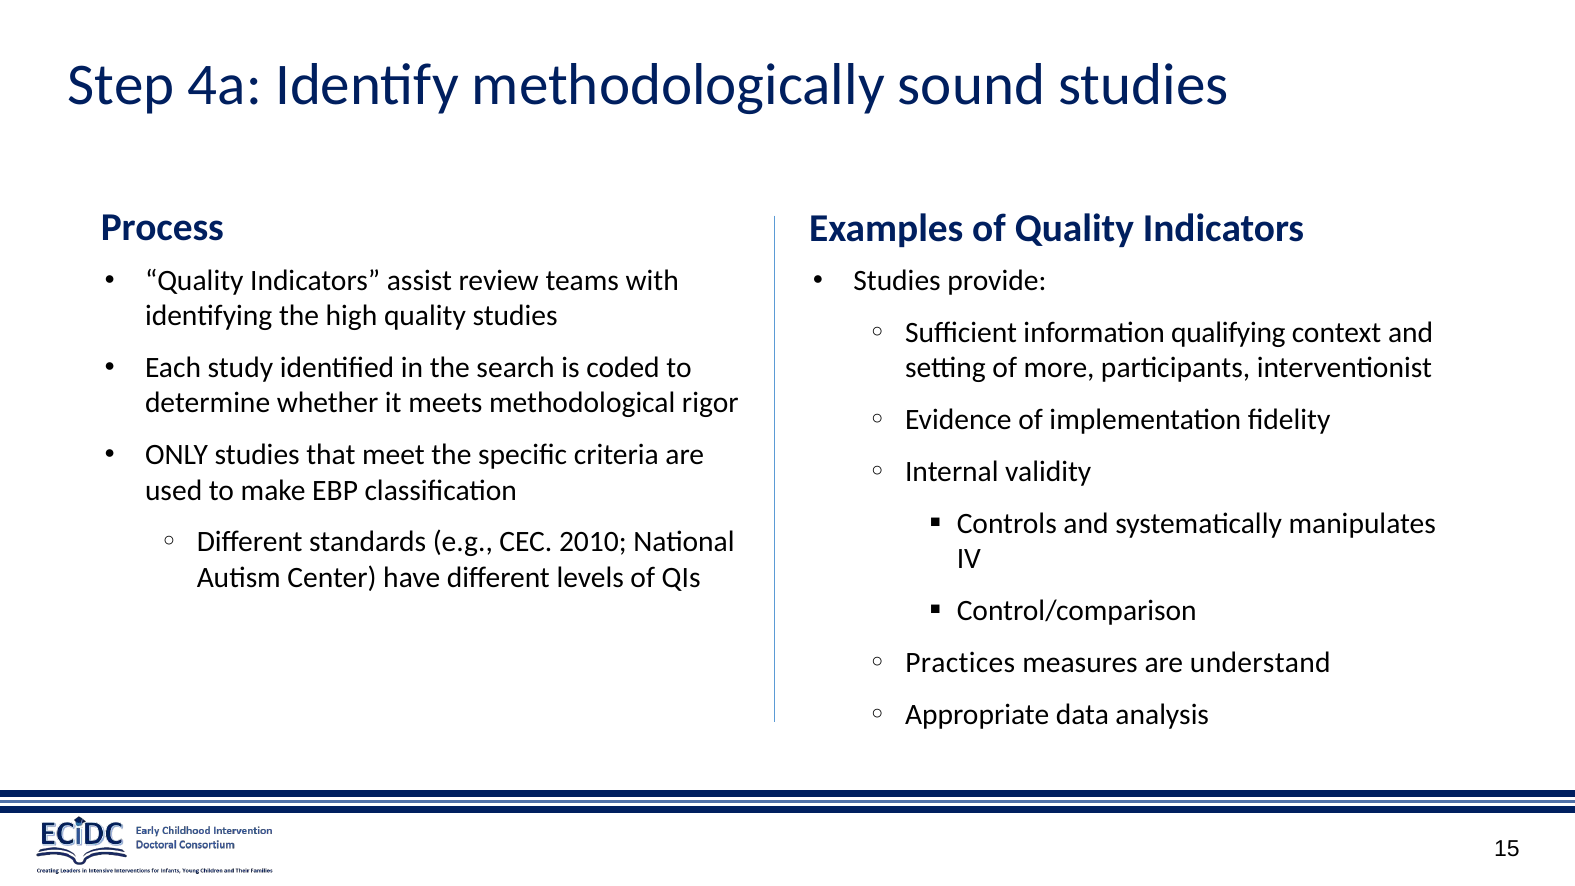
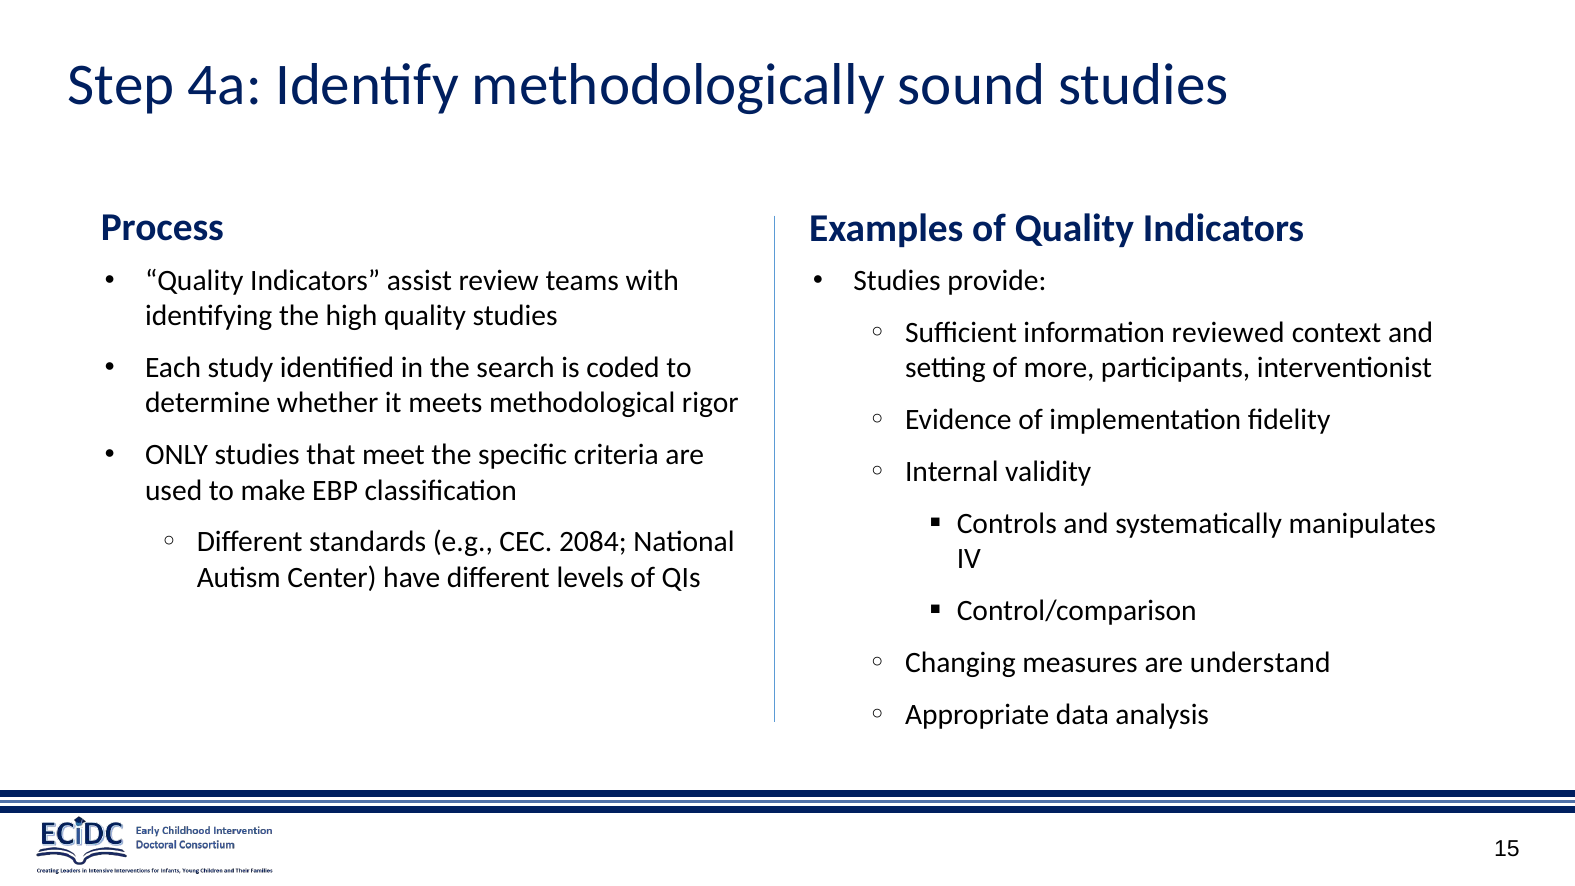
qualifying: qualifying -> reviewed
2010: 2010 -> 2084
Practices: Practices -> Changing
